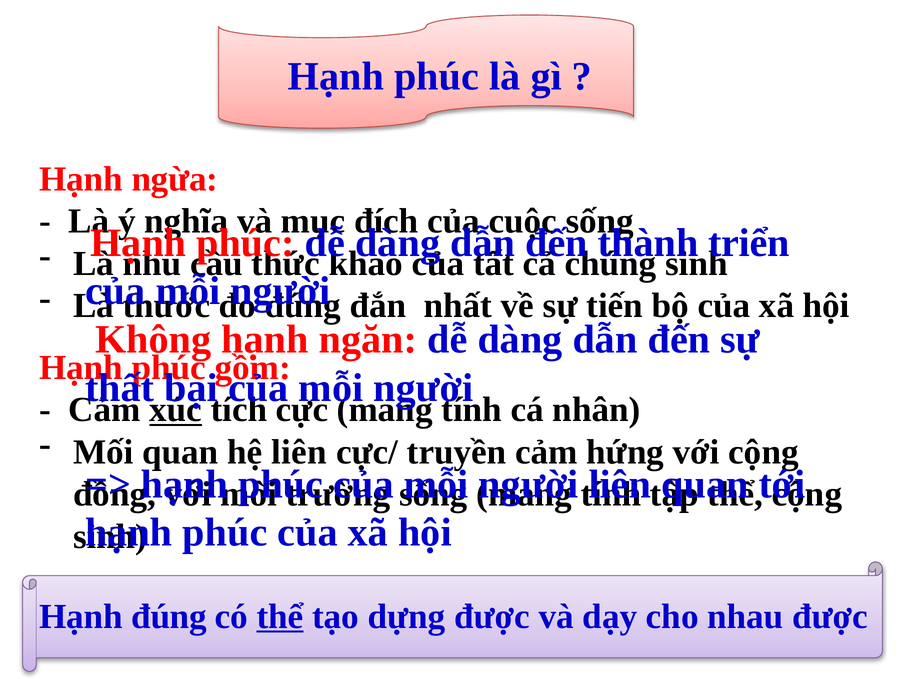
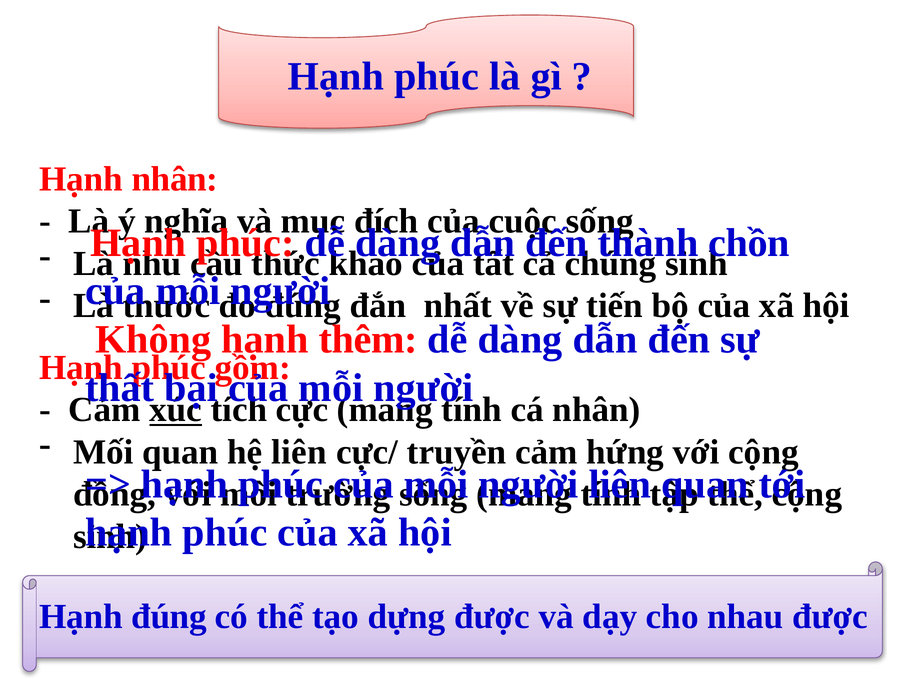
Hạnh ngừa: ngừa -> nhân
triển: triển -> chồn
ngăn: ngăn -> thêm
thể at (280, 616) underline: present -> none
